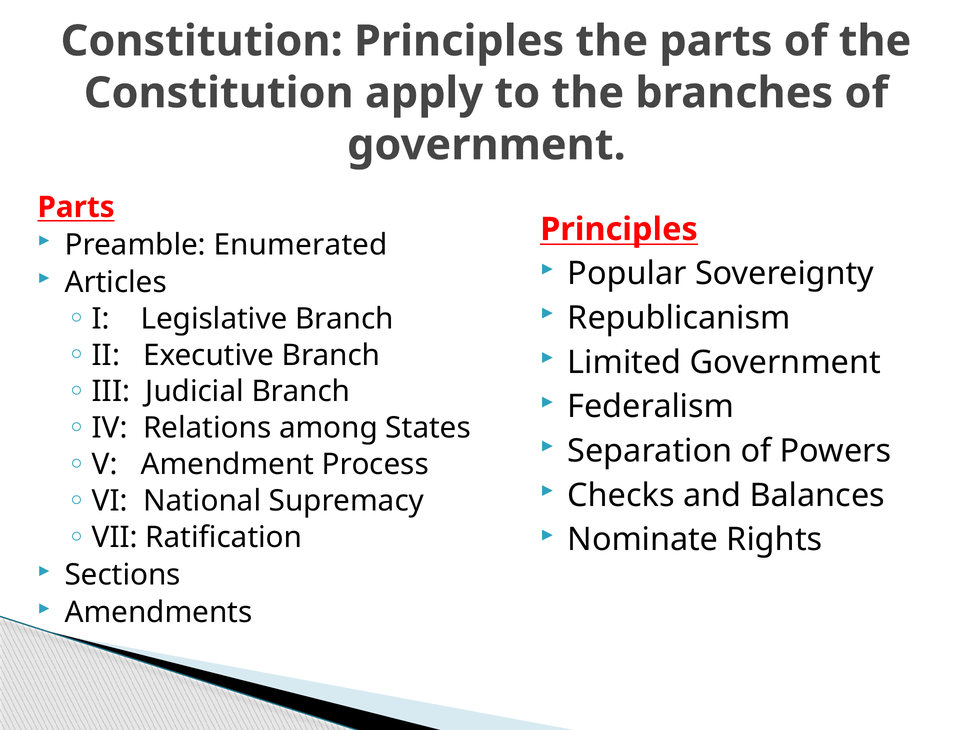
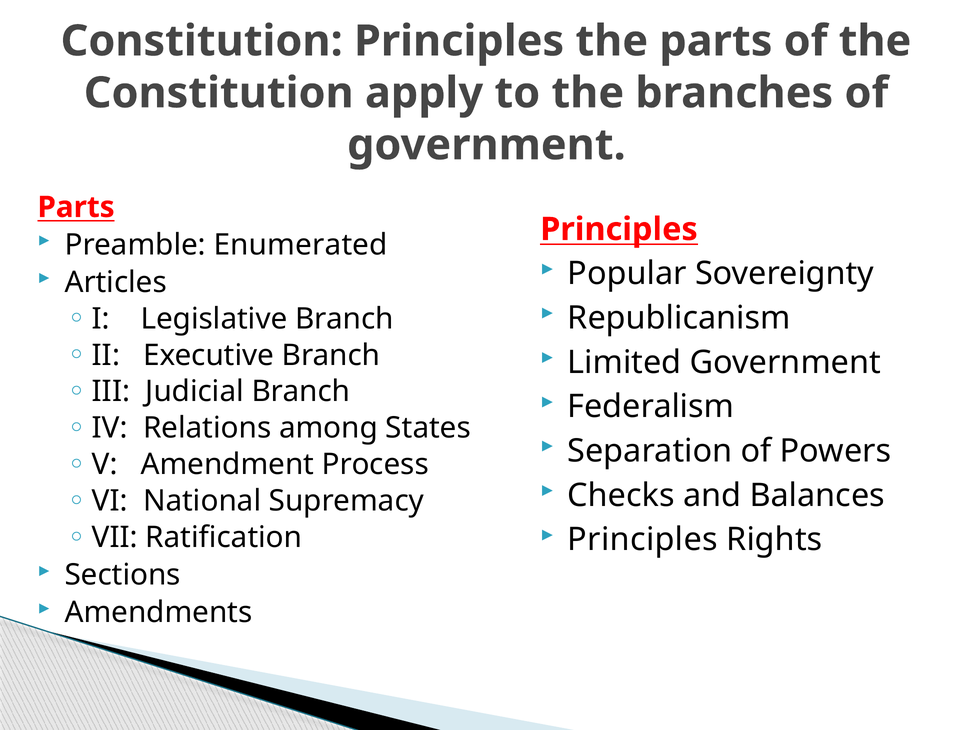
Nominate at (643, 539): Nominate -> Principles
